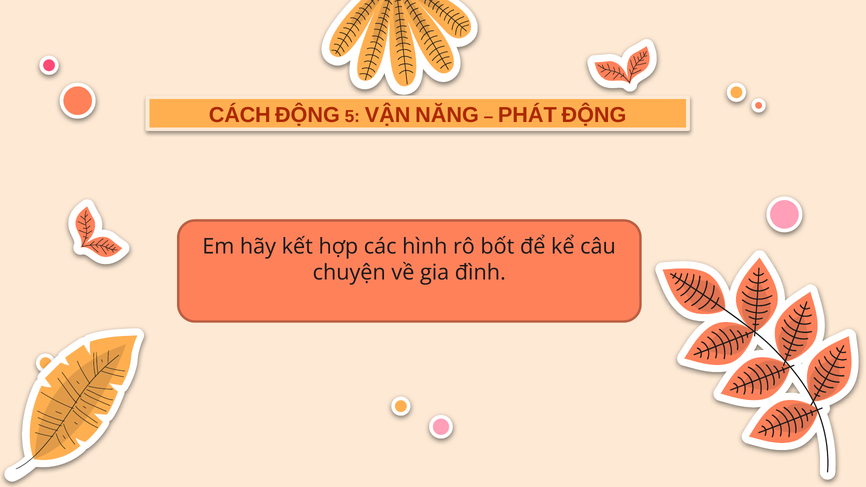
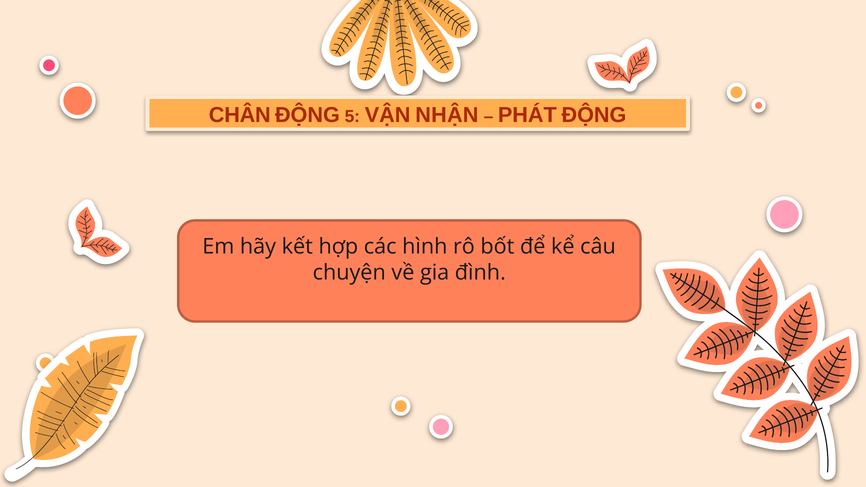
CÁCH: CÁCH -> CHÂN
NĂNG: NĂNG -> NHẬN
